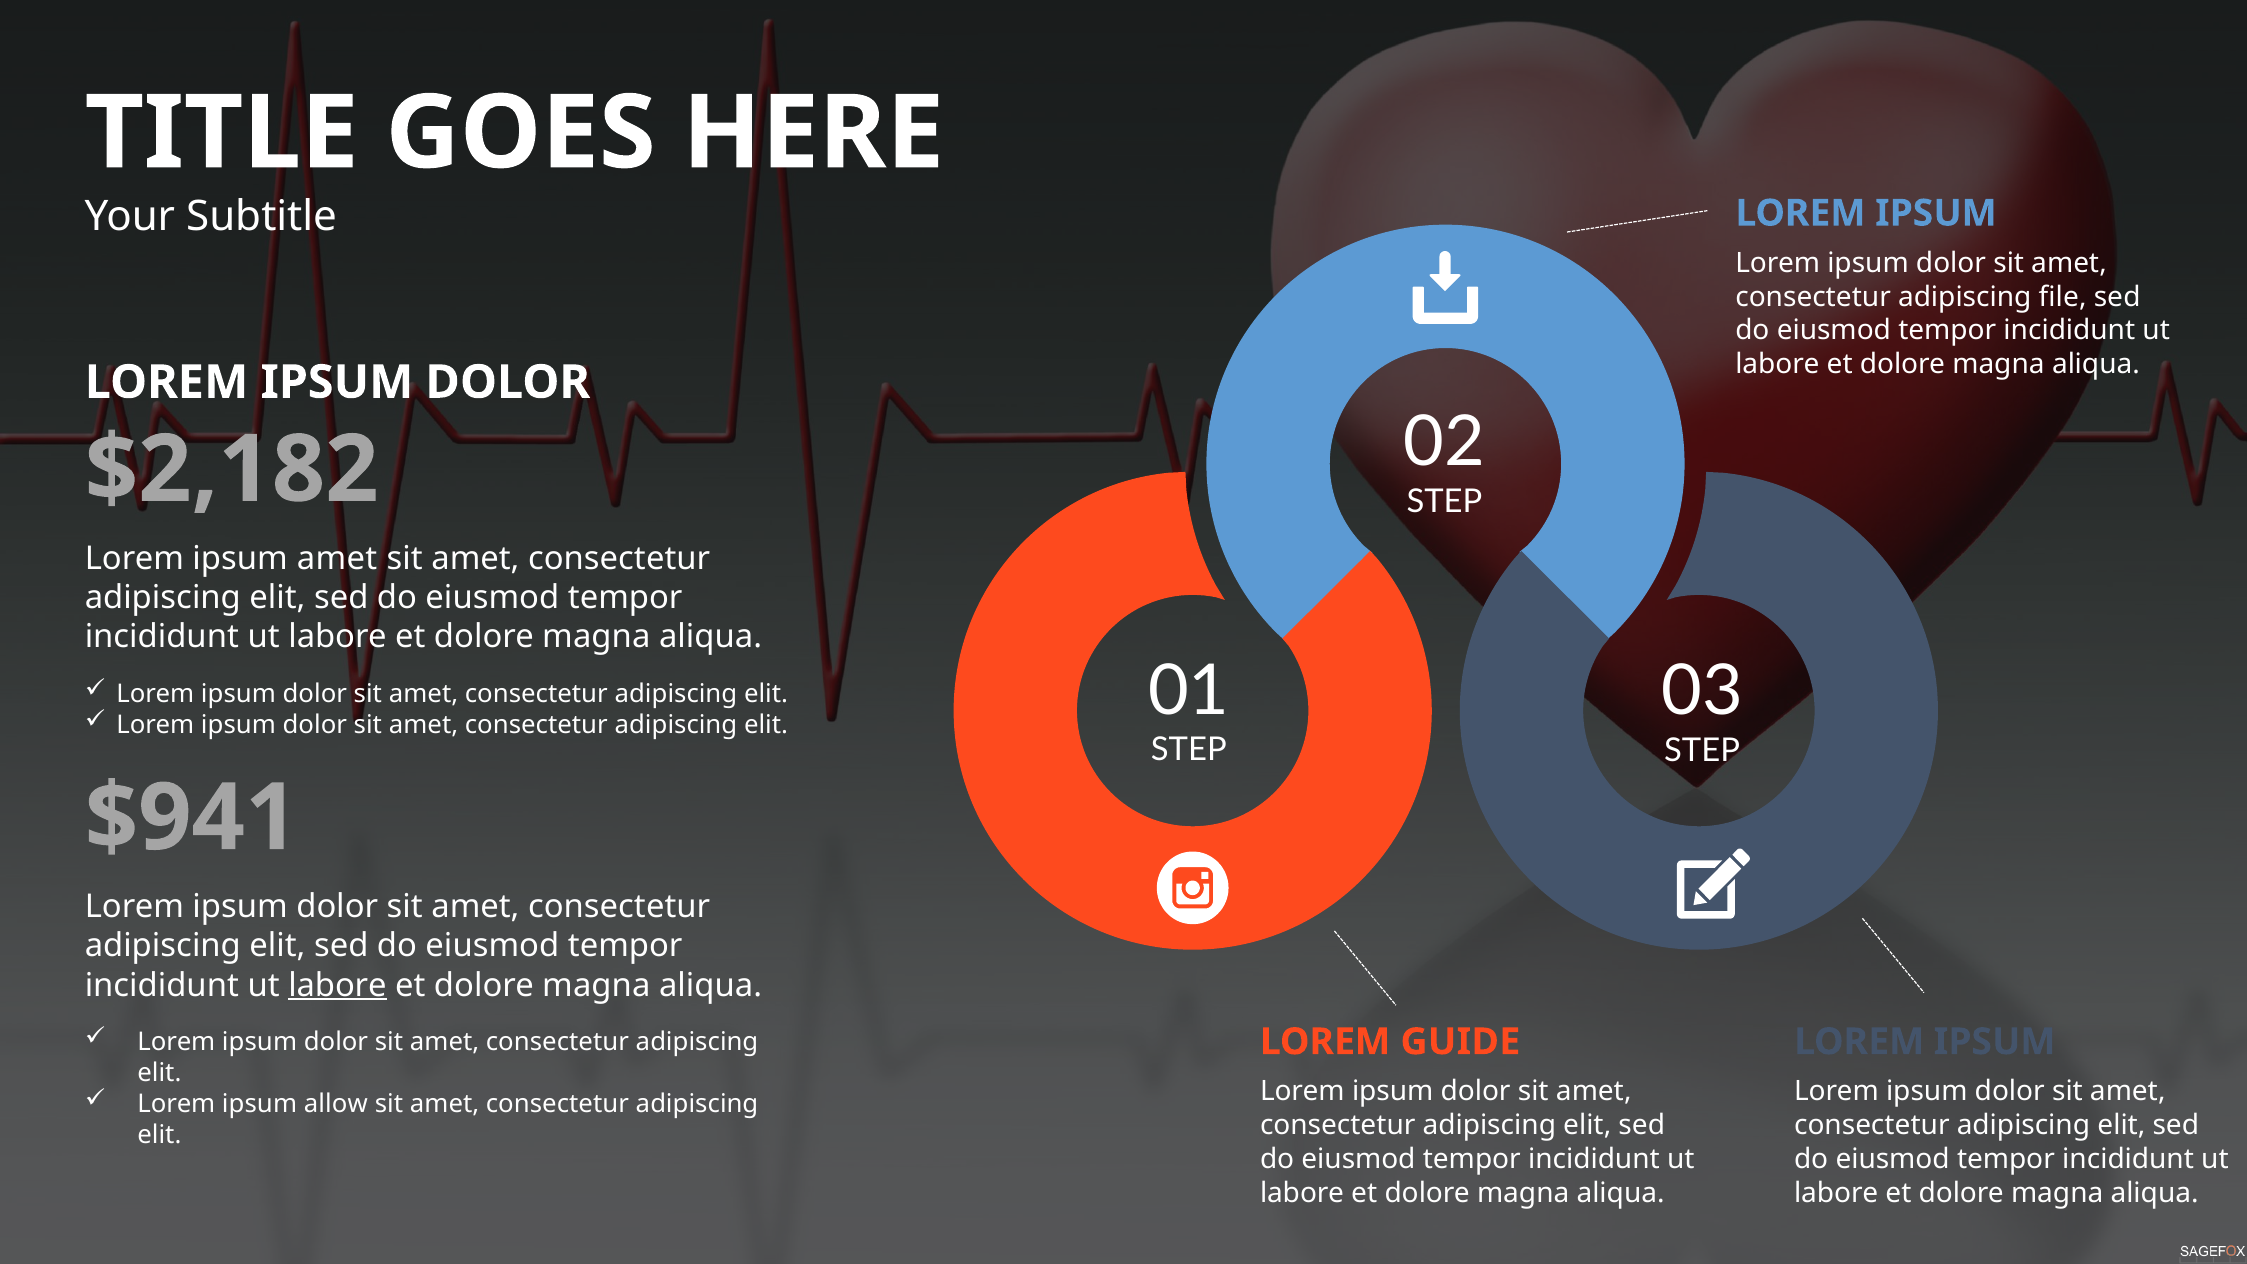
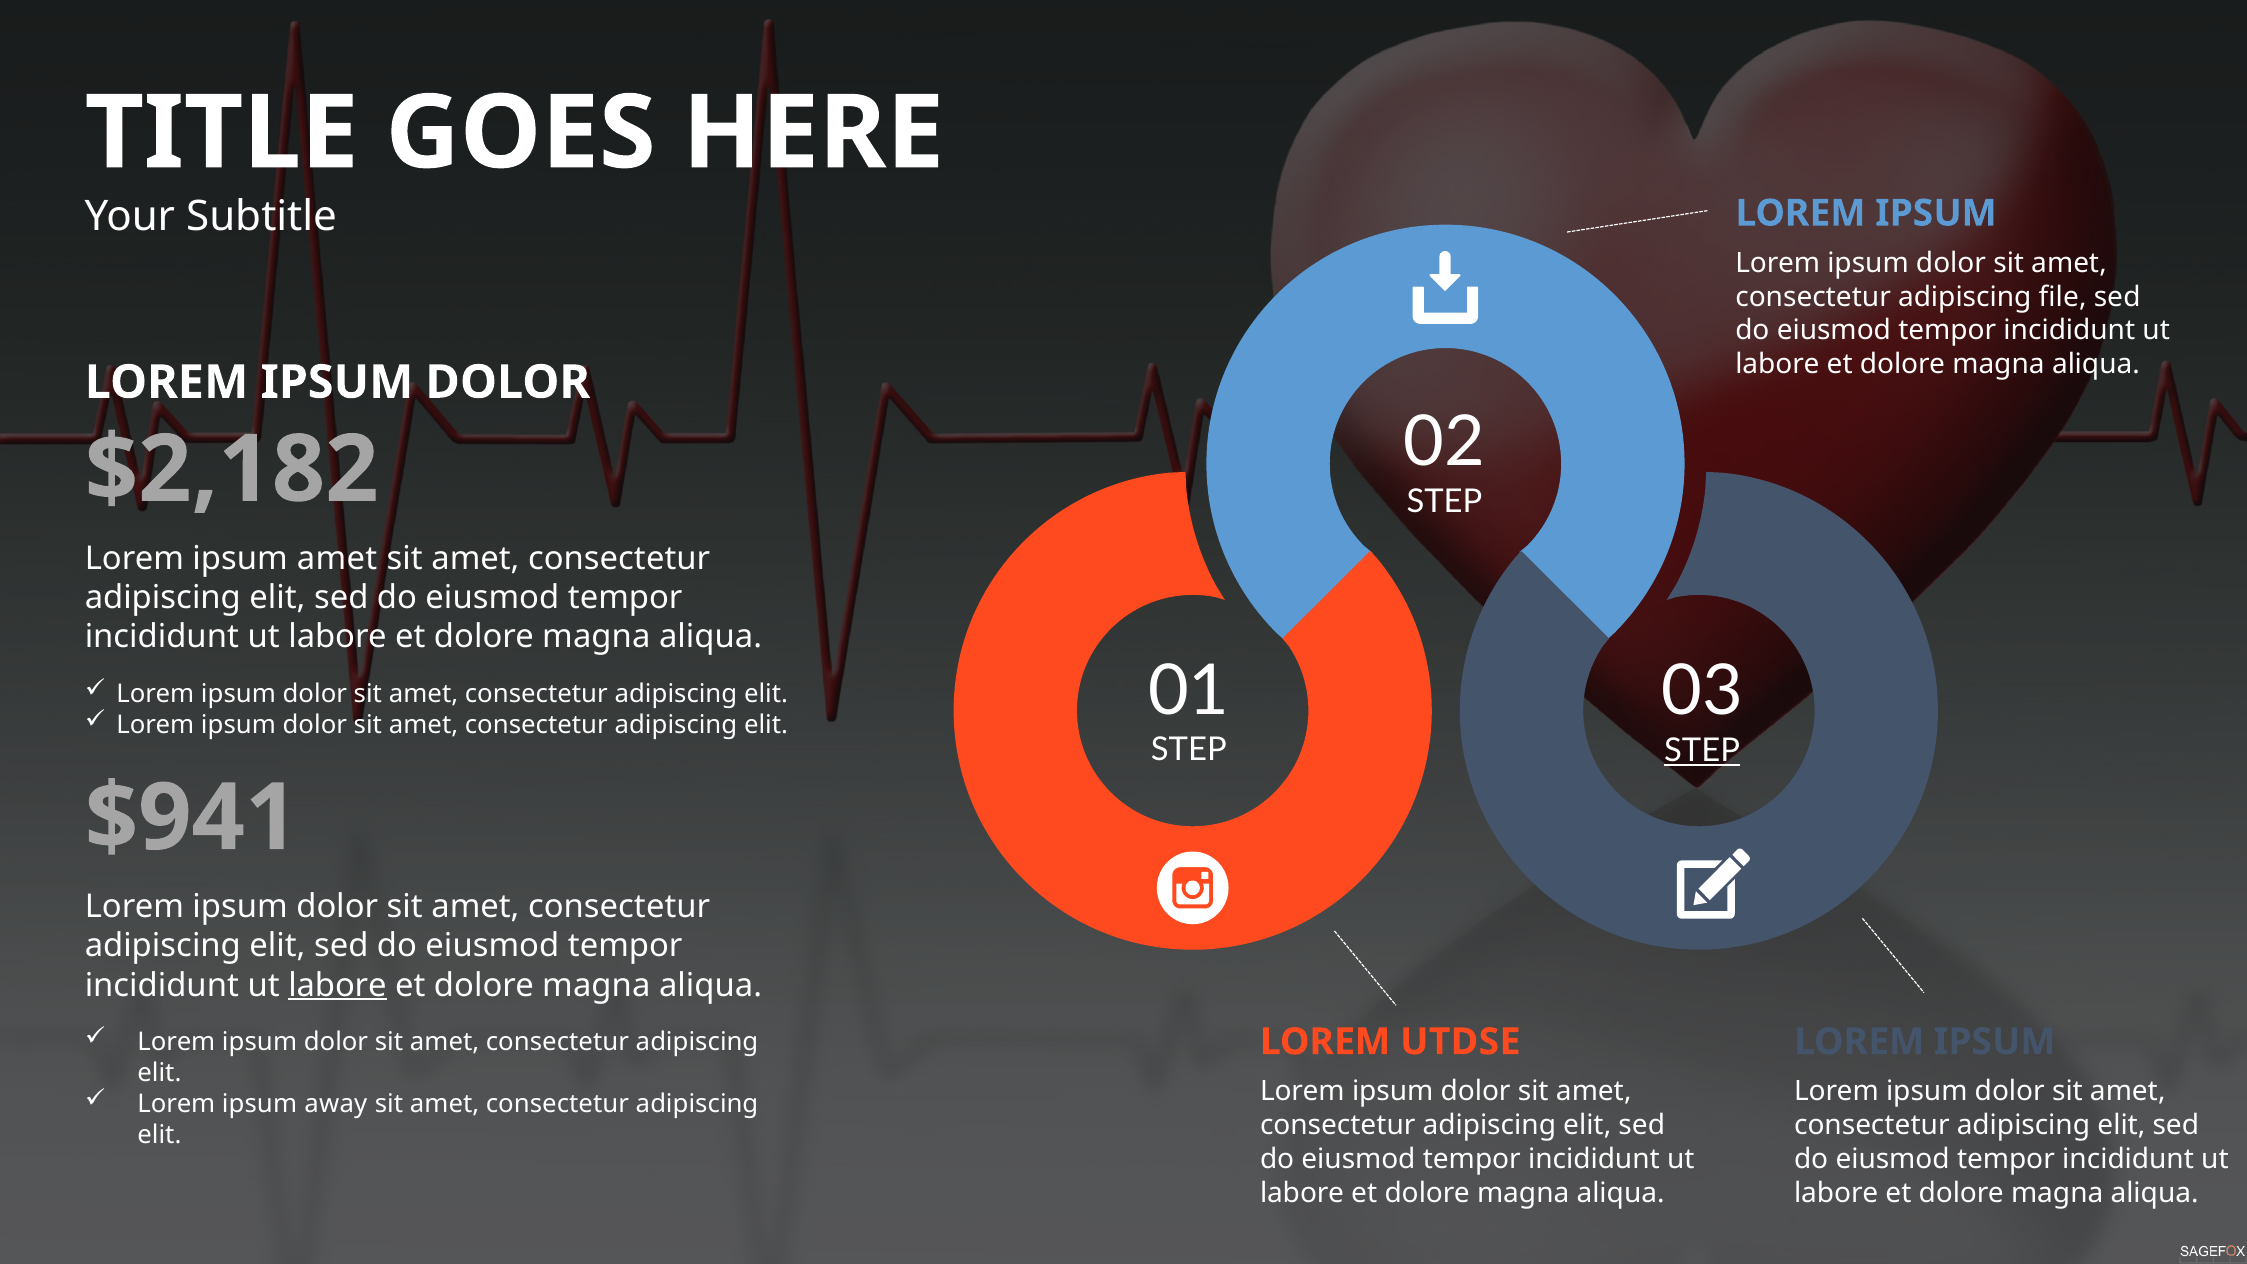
STEP at (1702, 751) underline: none -> present
GUIDE: GUIDE -> UTDSE
allow: allow -> away
